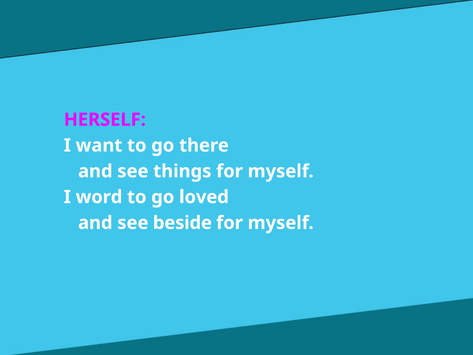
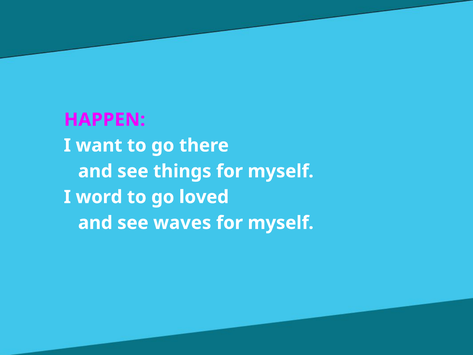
HERSELF: HERSELF -> HAPPEN
beside: beside -> waves
